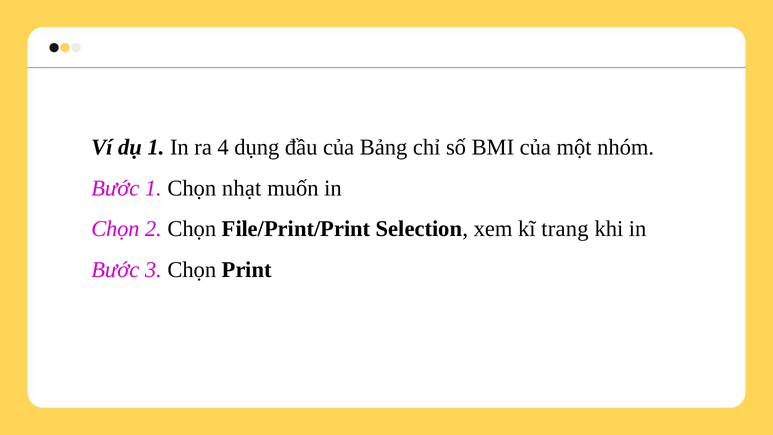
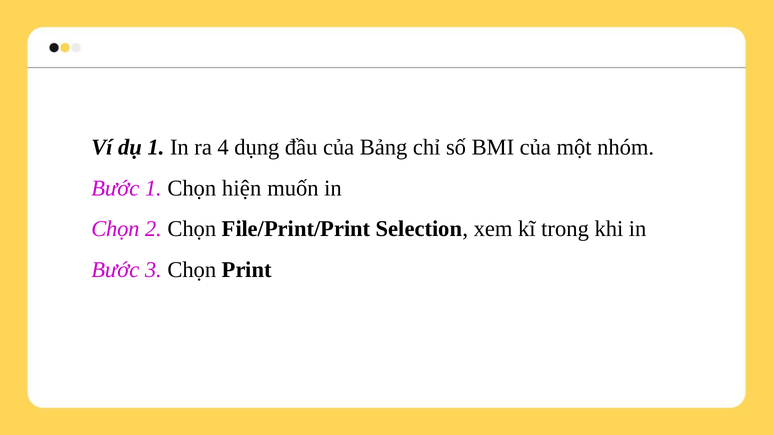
nhạt: nhạt -> hiện
trang: trang -> trong
